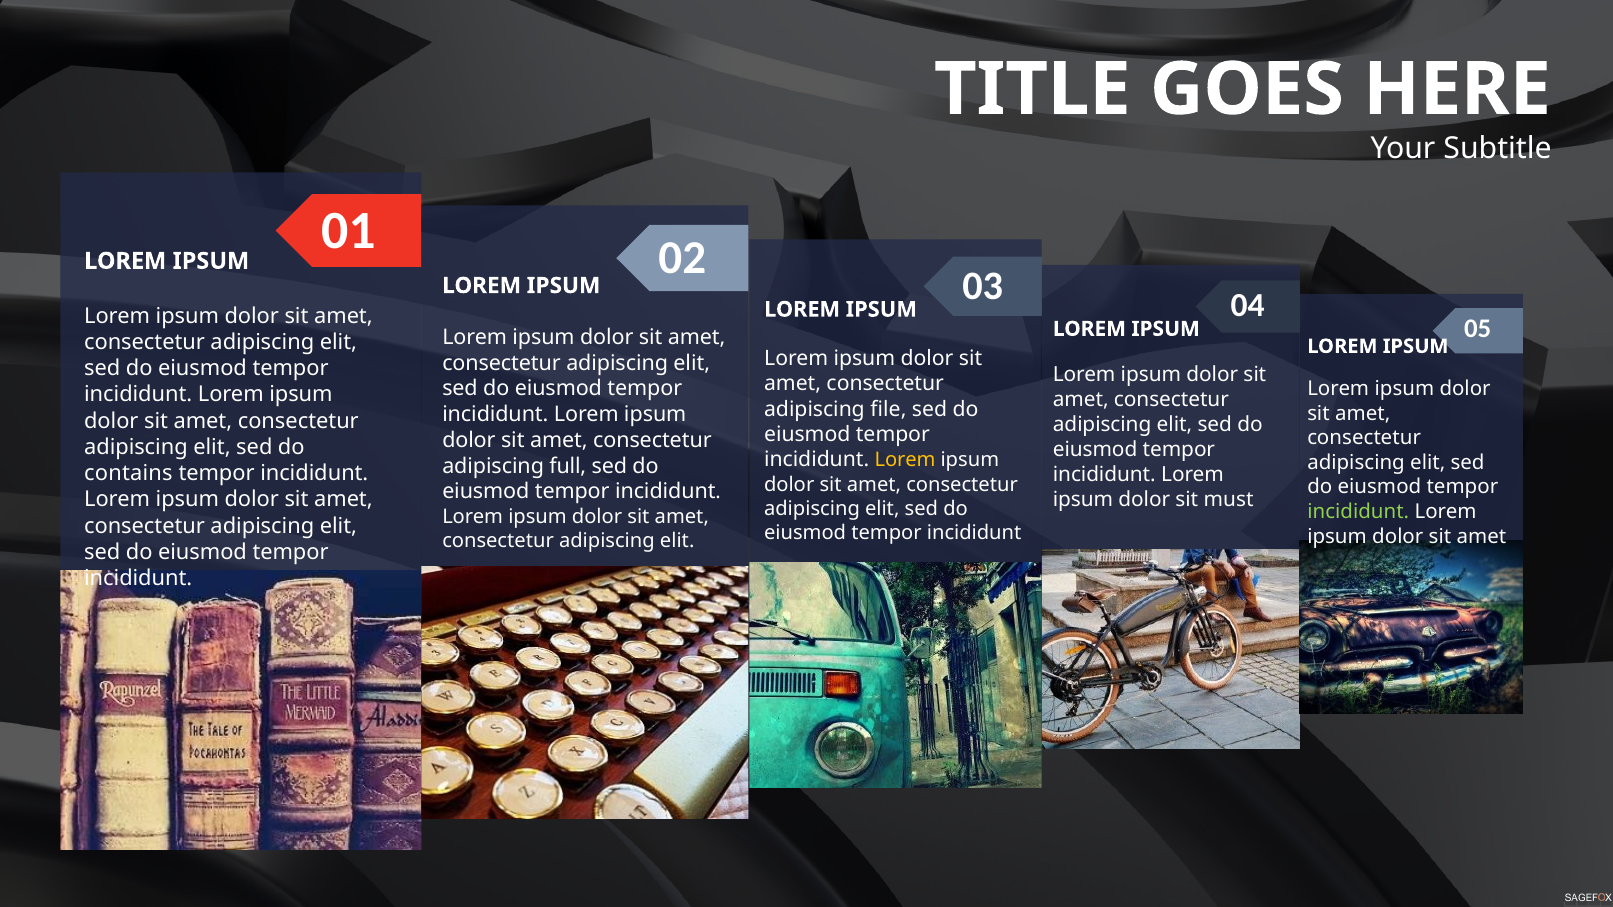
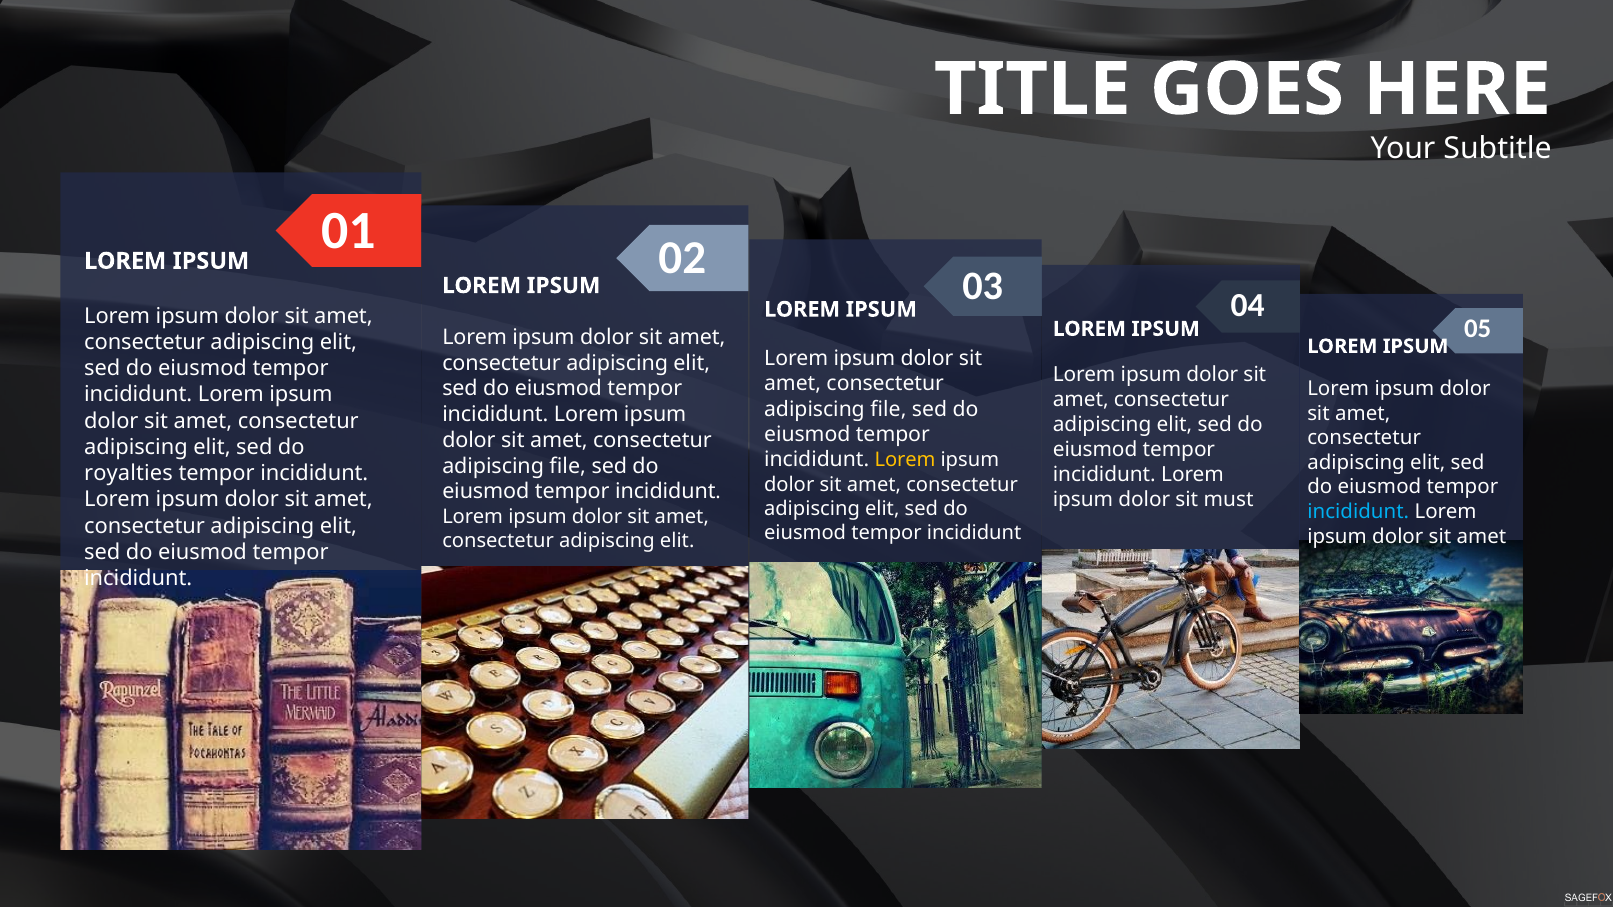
full at (568, 466): full -> file
contains: contains -> royalties
incididunt at (1358, 512) colour: light green -> light blue
